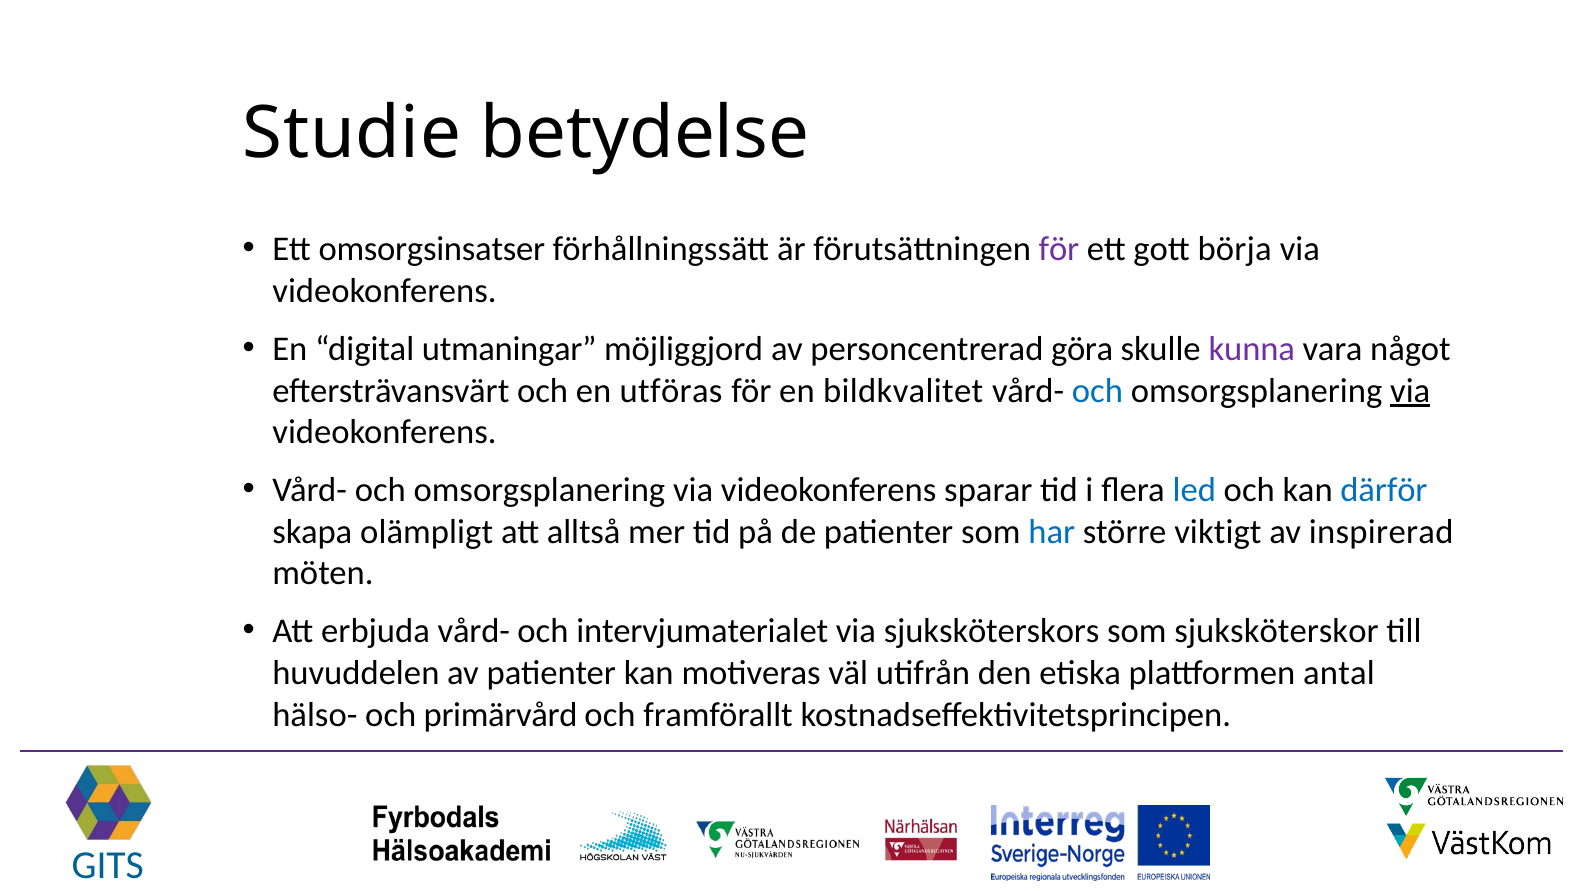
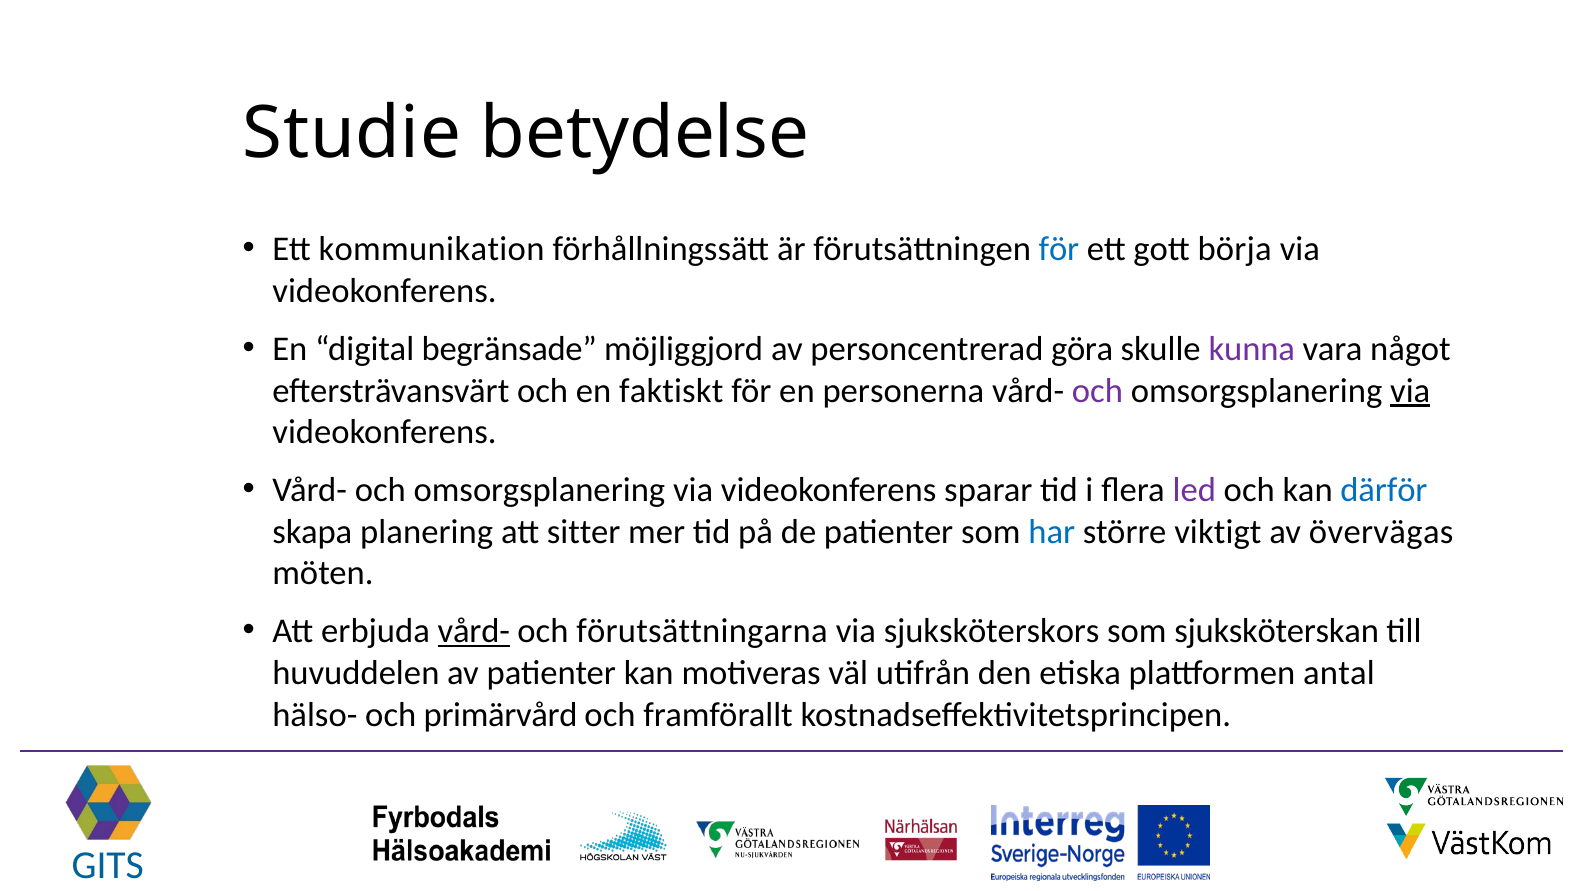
omsorgsinsatser: omsorgsinsatser -> kommunikation
för at (1059, 249) colour: purple -> blue
utmaningar: utmaningar -> begränsade
utföras: utföras -> faktiskt
bildkvalitet: bildkvalitet -> personerna
och at (1097, 390) colour: blue -> purple
led colour: blue -> purple
olämpligt: olämpligt -> planering
alltså: alltså -> sitter
inspirerad: inspirerad -> övervägas
vård- at (474, 631) underline: none -> present
intervjumaterialet: intervjumaterialet -> förutsättningarna
sjuksköterskor: sjuksköterskor -> sjuksköterskan
